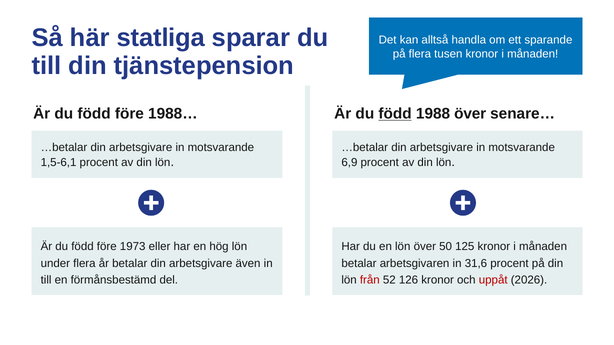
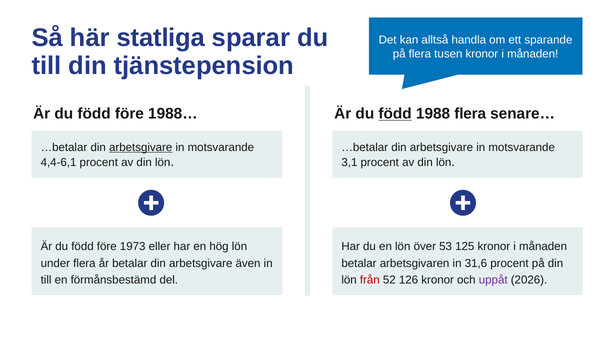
1988 över: över -> flera
arbetsgivare at (141, 148) underline: none -> present
1,5-6,1: 1,5-6,1 -> 4,4-6,1
6,9: 6,9 -> 3,1
50: 50 -> 53
uppåt colour: red -> purple
